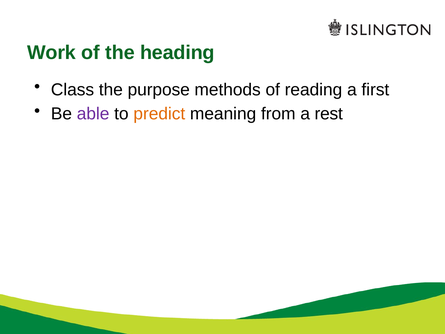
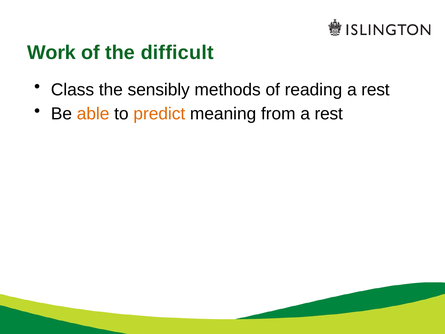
heading: heading -> difficult
purpose: purpose -> sensibly
reading a first: first -> rest
able colour: purple -> orange
